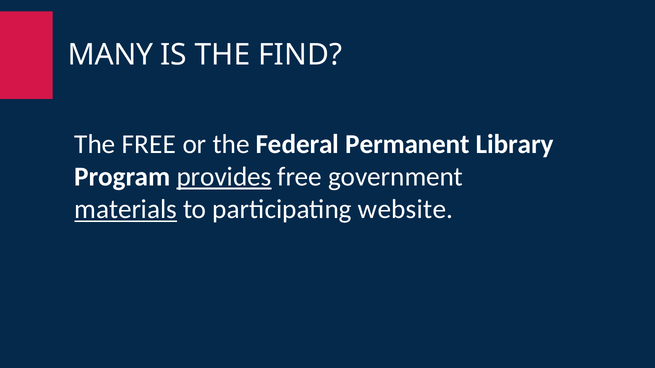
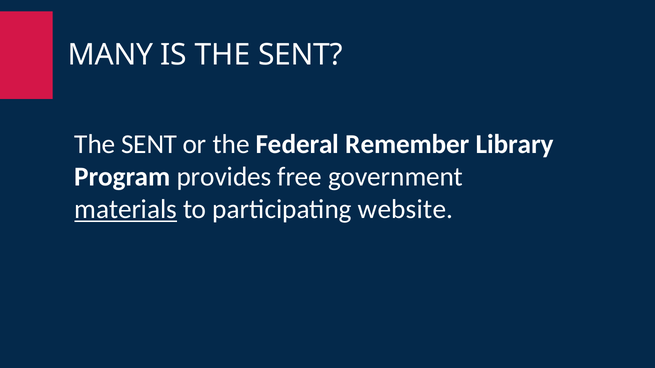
IS THE FIND: FIND -> SENT
FREE at (149, 144): FREE -> SENT
Permanent: Permanent -> Remember
provides underline: present -> none
